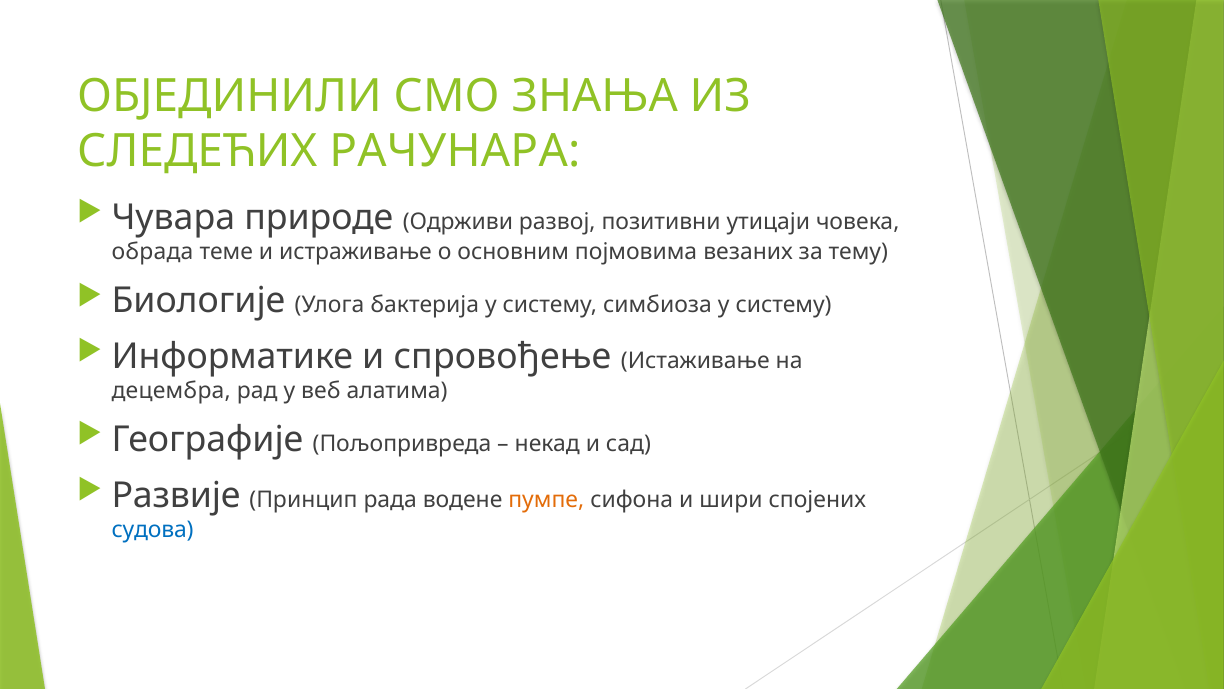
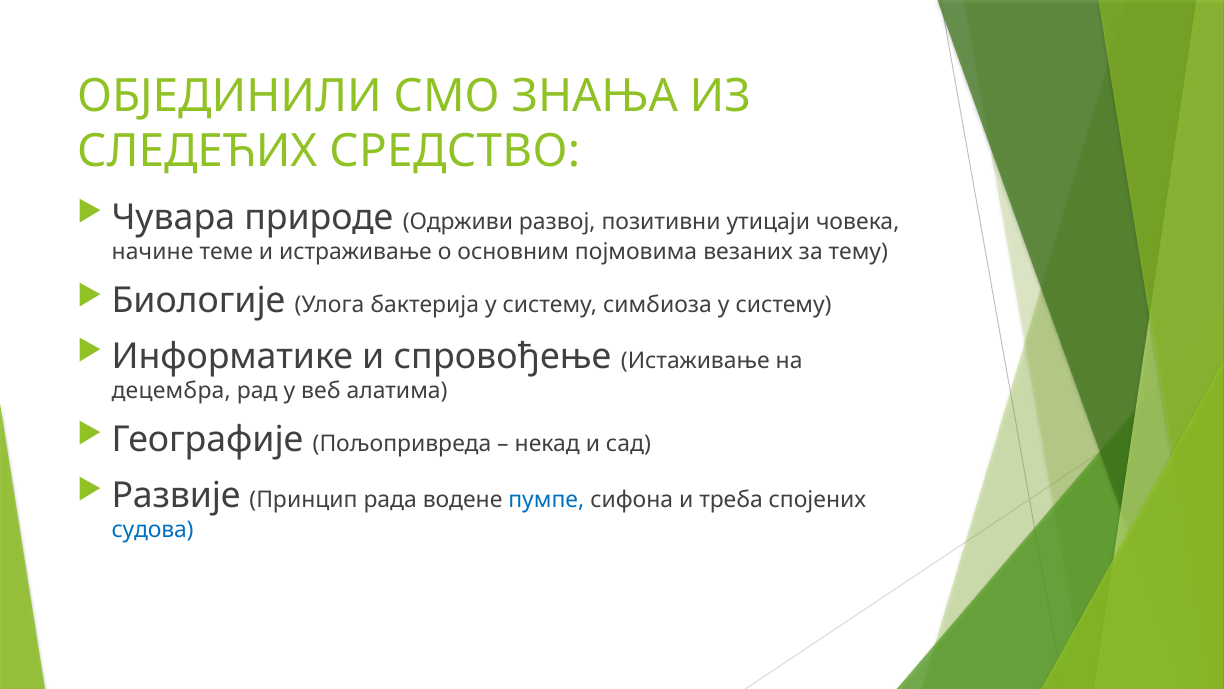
РАЧУНАРА: РАЧУНАРА -> СРЕДСТВО
обрада: обрада -> начине
пумпе colour: orange -> blue
шири: шири -> треба
